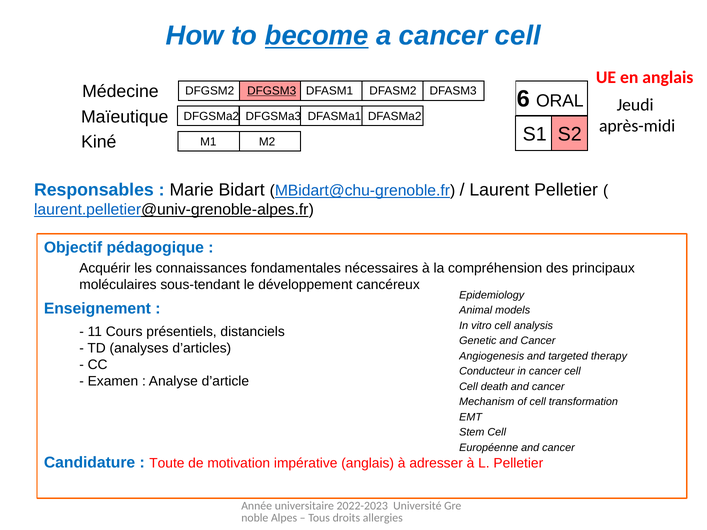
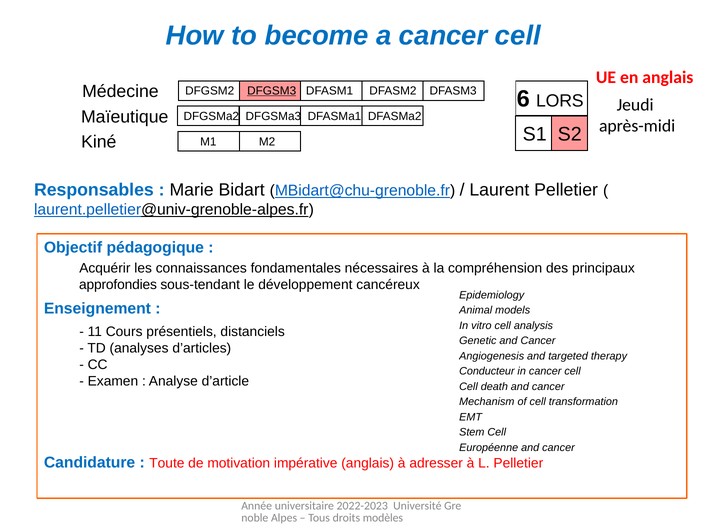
become underline: present -> none
ORAL: ORAL -> LORS
moléculaires: moléculaires -> approfondies
allergies: allergies -> modèles
